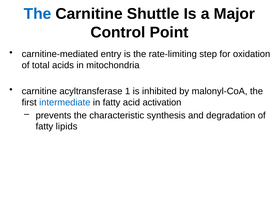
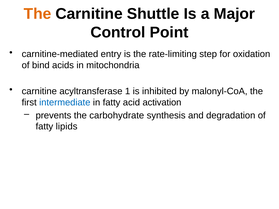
The at (38, 14) colour: blue -> orange
total: total -> bind
characteristic: characteristic -> carbohydrate
